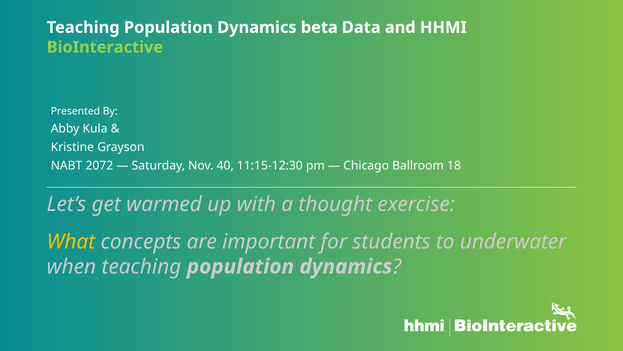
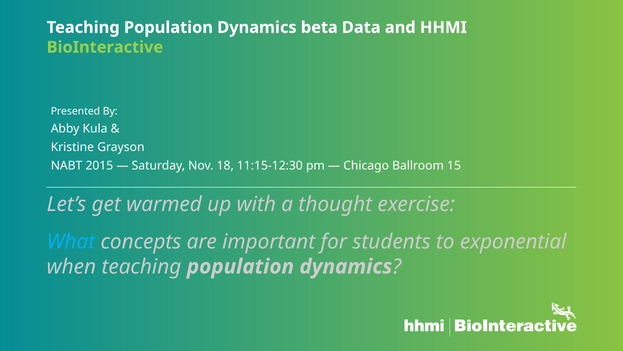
2072: 2072 -> 2015
40: 40 -> 18
18: 18 -> 15
What colour: yellow -> light blue
underwater: underwater -> exponential
